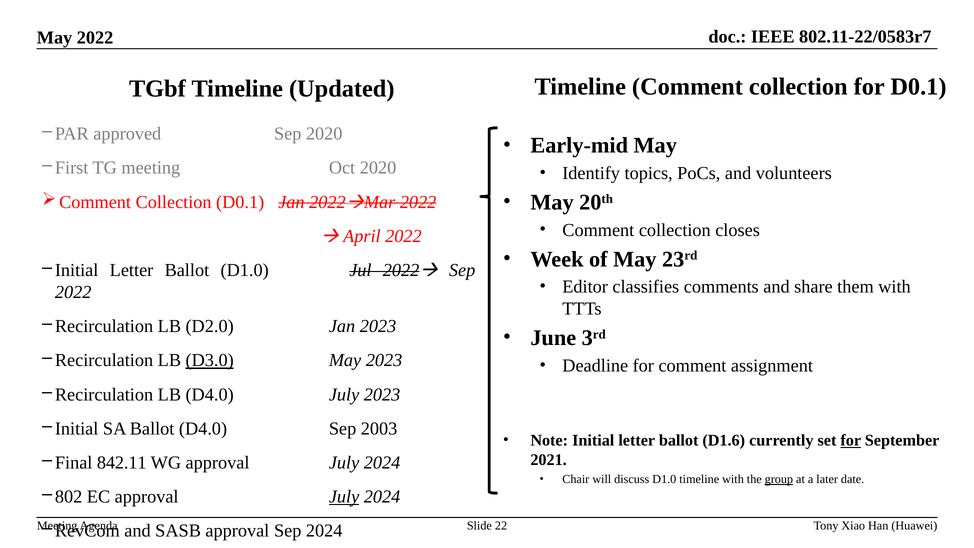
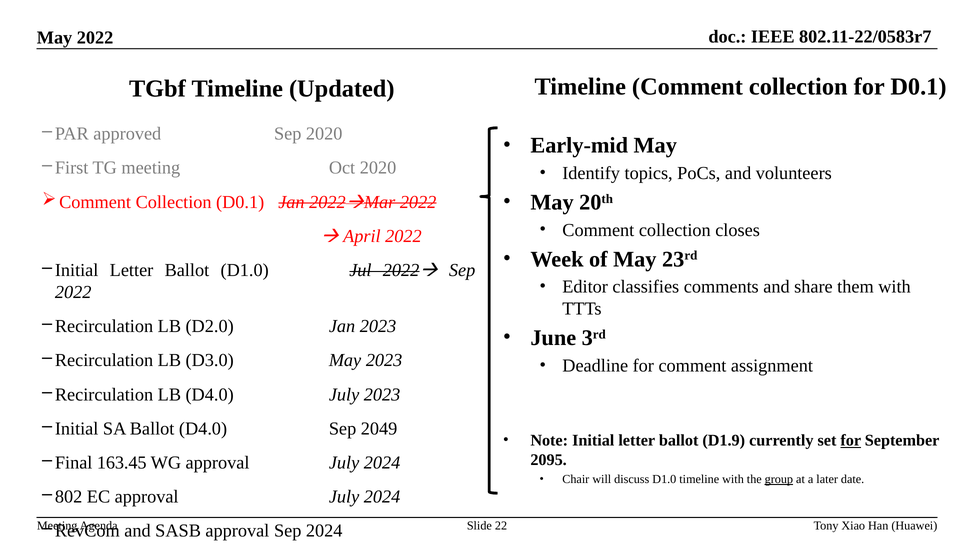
D3.0 underline: present -> none
2003: 2003 -> 2049
D1.6: D1.6 -> D1.9
2021: 2021 -> 2095
842.11: 842.11 -> 163.45
July at (344, 497) underline: present -> none
